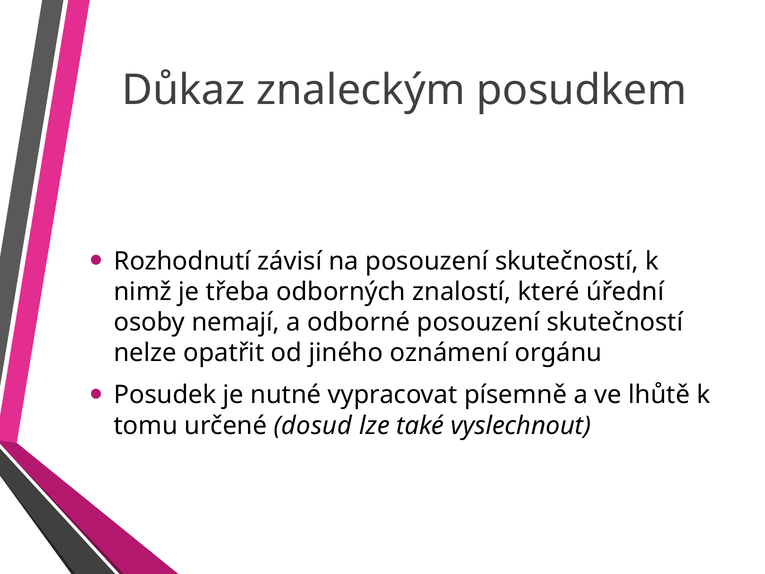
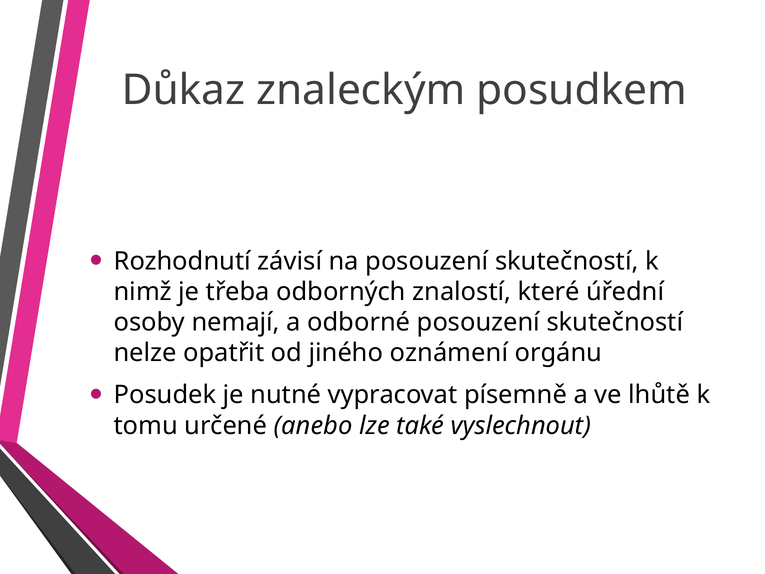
dosud: dosud -> anebo
